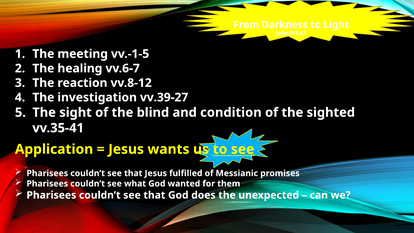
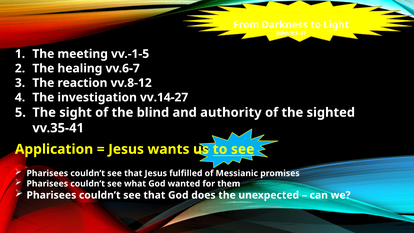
vv.39-27: vv.39-27 -> vv.14-27
condition: condition -> authority
